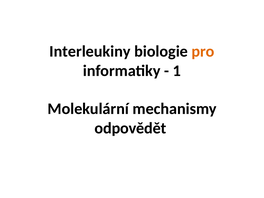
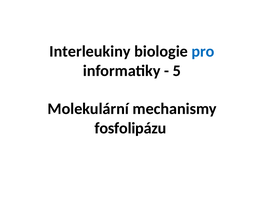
pro colour: orange -> blue
1: 1 -> 5
odpovědět: odpovědět -> fosfolipázu
